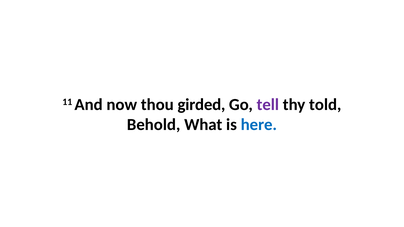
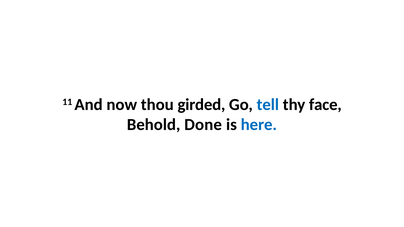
tell colour: purple -> blue
told: told -> face
What: What -> Done
